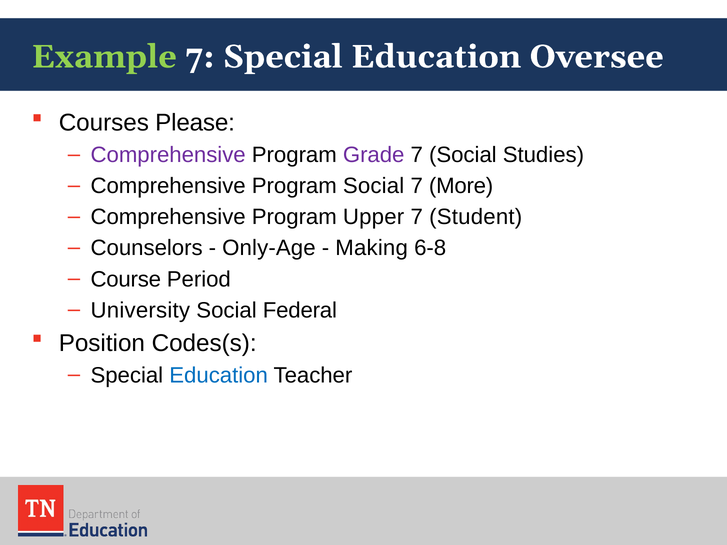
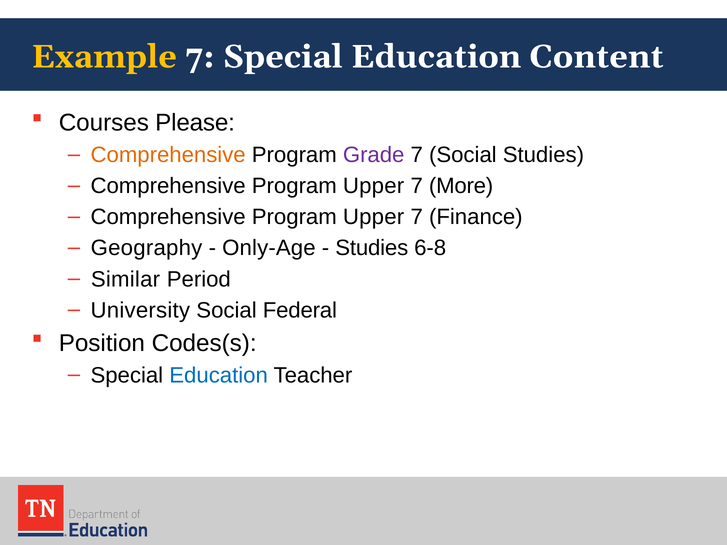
Example colour: light green -> yellow
Oversee: Oversee -> Content
Comprehensive at (168, 155) colour: purple -> orange
Social at (374, 186): Social -> Upper
Student: Student -> Finance
Counselors: Counselors -> Geography
Making at (372, 248): Making -> Studies
Course: Course -> Similar
